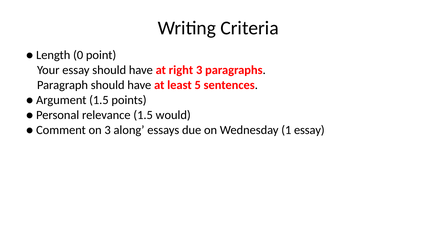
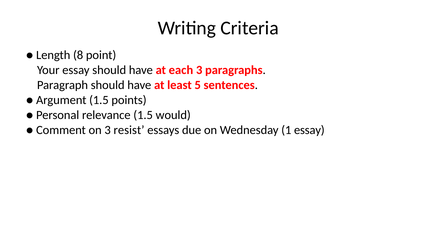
0: 0 -> 8
right: right -> each
along: along -> resist
